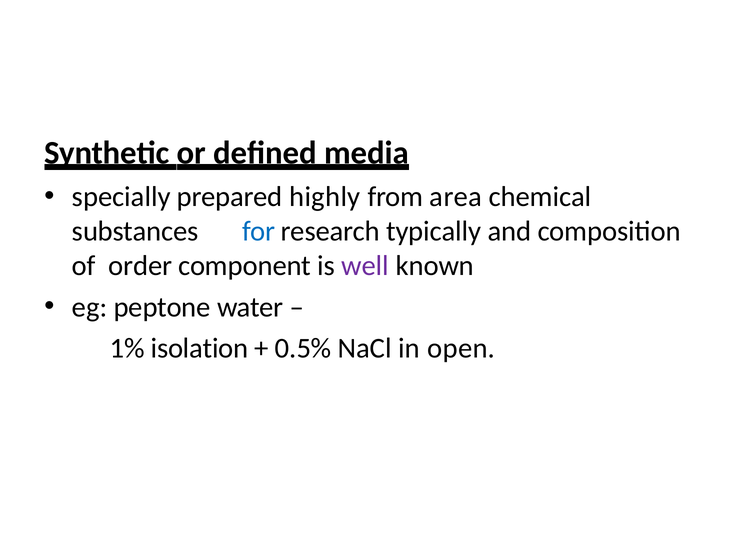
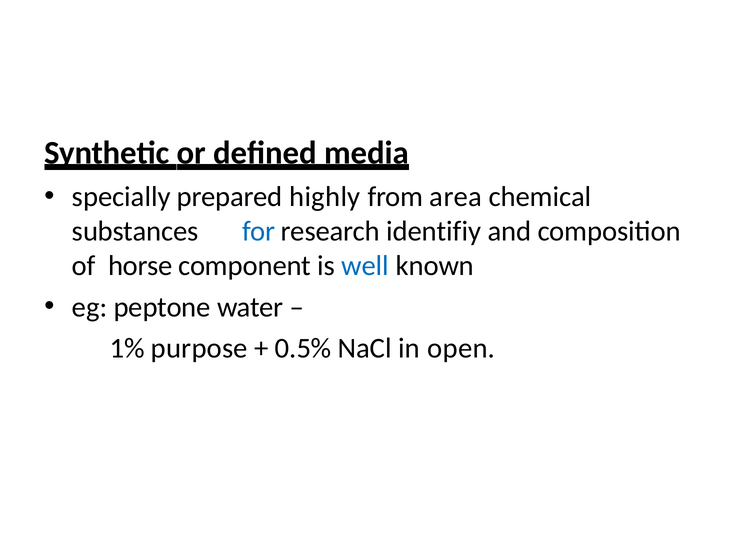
typically: typically -> identifiy
order: order -> horse
well colour: purple -> blue
isolation: isolation -> purpose
